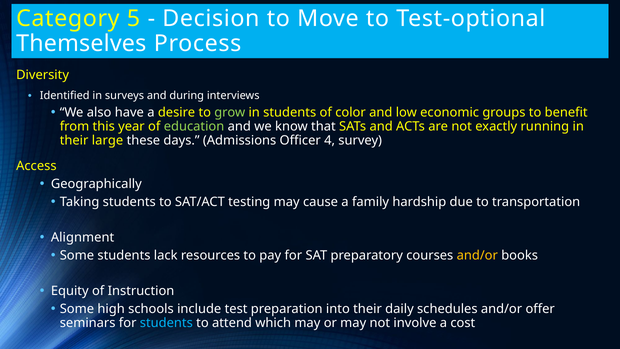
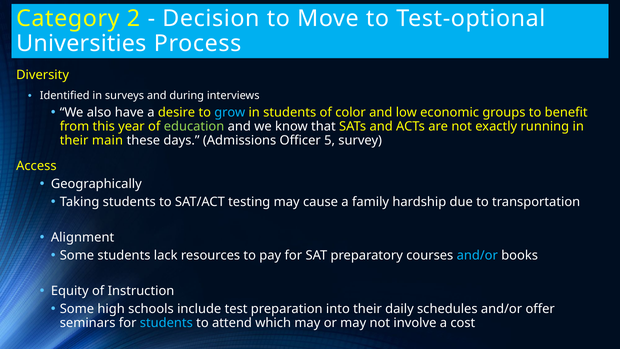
5: 5 -> 2
Themselves: Themselves -> Universities
grow colour: light green -> light blue
large: large -> main
4: 4 -> 5
and/or at (477, 255) colour: yellow -> light blue
